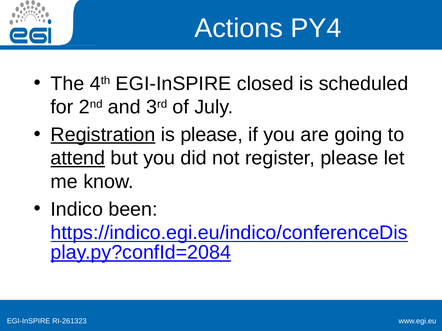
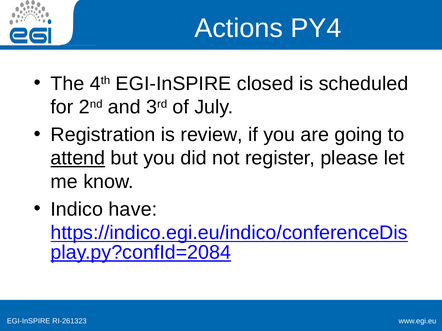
Registration underline: present -> none
is please: please -> review
been: been -> have
